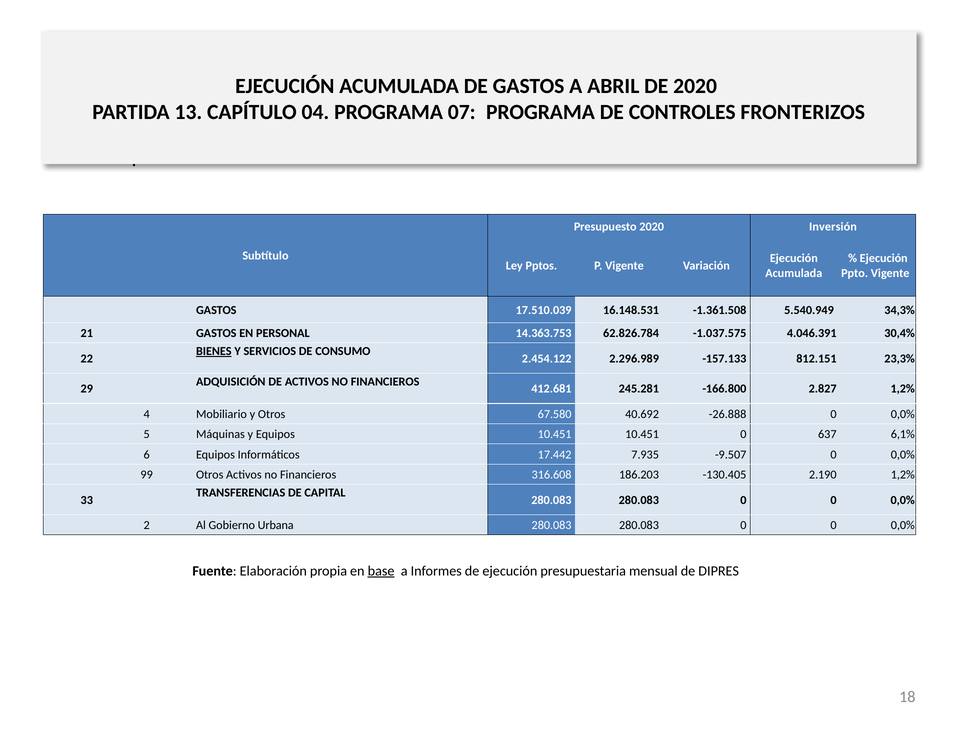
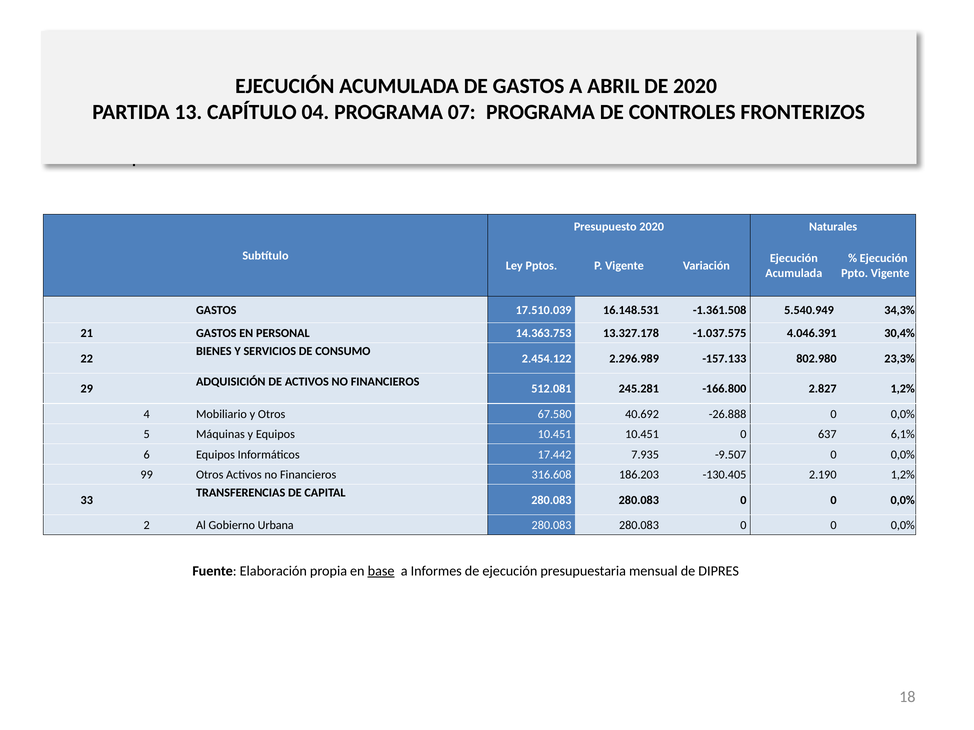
Inversión: Inversión -> Naturales
62.826.784: 62.826.784 -> 13.327.178
BIENES underline: present -> none
812.151: 812.151 -> 802.980
412.681: 412.681 -> 512.081
